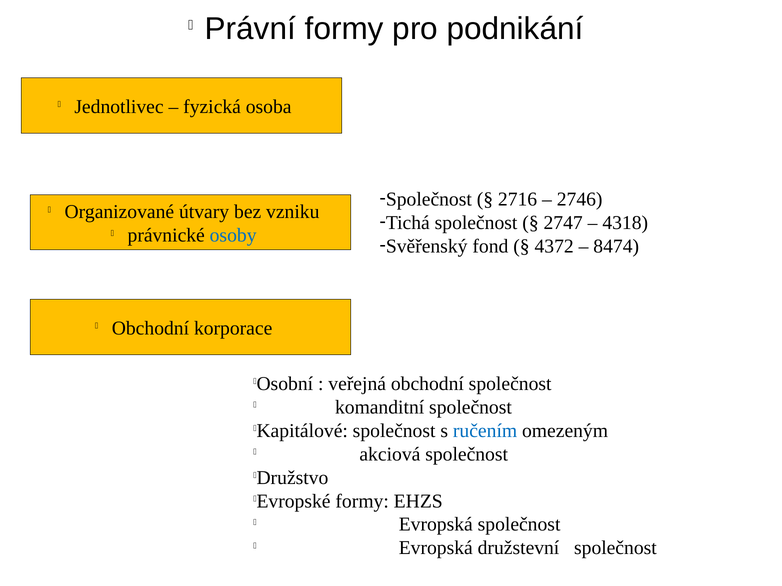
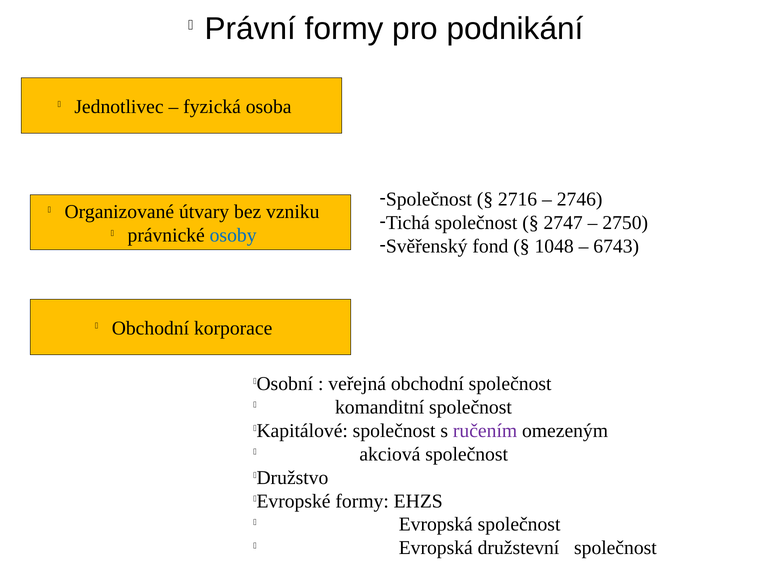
4318: 4318 -> 2750
4372: 4372 -> 1048
8474: 8474 -> 6743
ručením colour: blue -> purple
